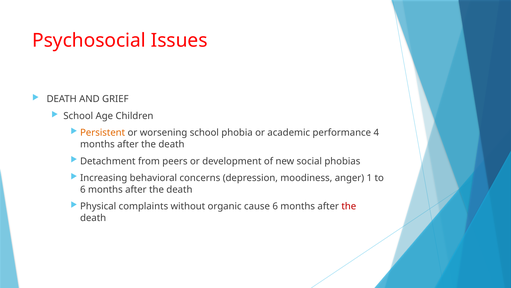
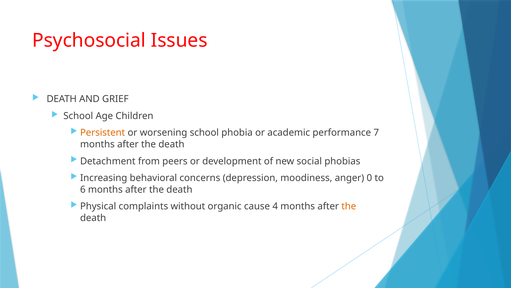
4: 4 -> 7
1: 1 -> 0
cause 6: 6 -> 4
the at (349, 206) colour: red -> orange
